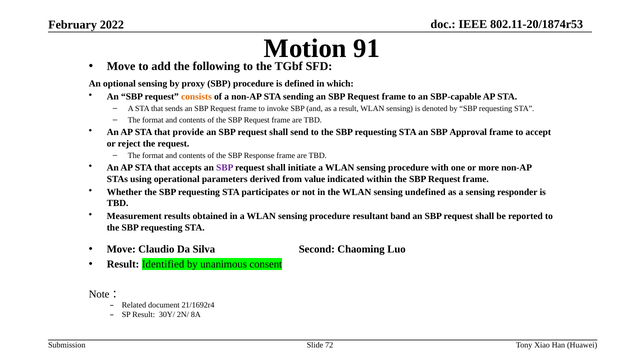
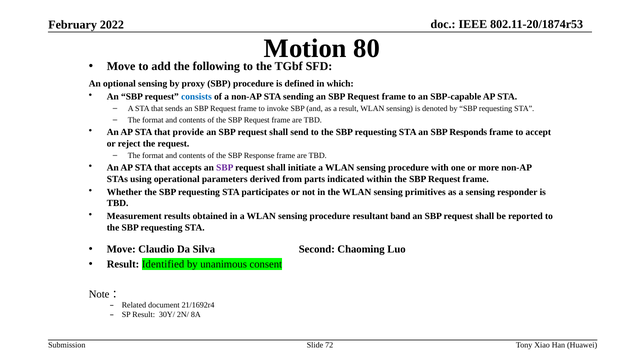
91: 91 -> 80
consists colour: orange -> blue
Approval: Approval -> Responds
value: value -> parts
undefined: undefined -> primitives
